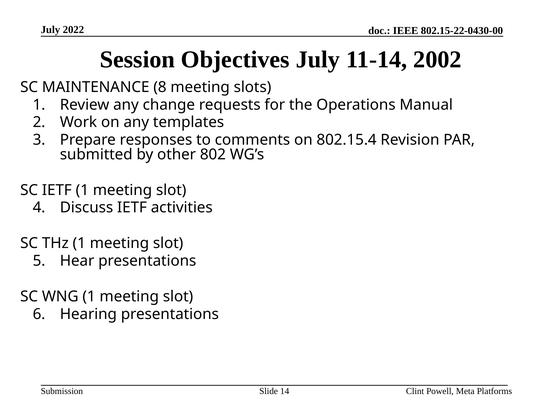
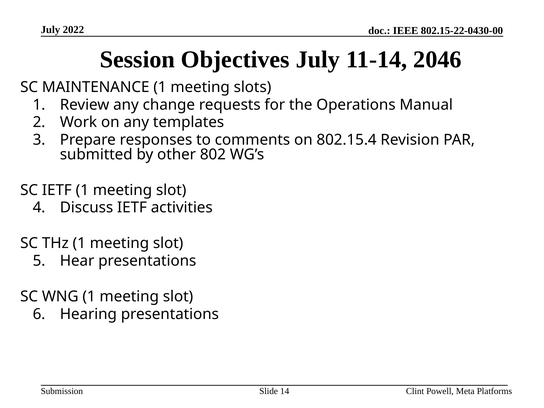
2002: 2002 -> 2046
MAINTENANCE 8: 8 -> 1
